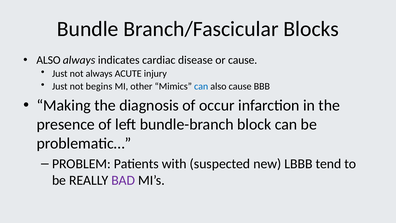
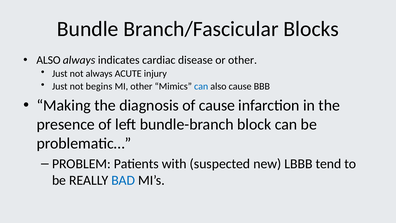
or cause: cause -> other
of occur: occur -> cause
BAD colour: purple -> blue
